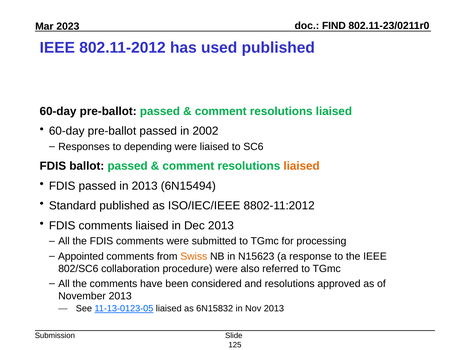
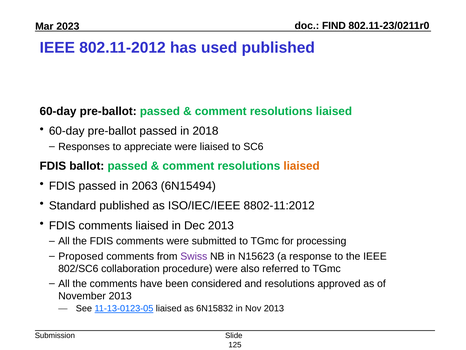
2002: 2002 -> 2018
depending: depending -> appreciate
in 2013: 2013 -> 2063
Appointed: Appointed -> Proposed
Swiss colour: orange -> purple
